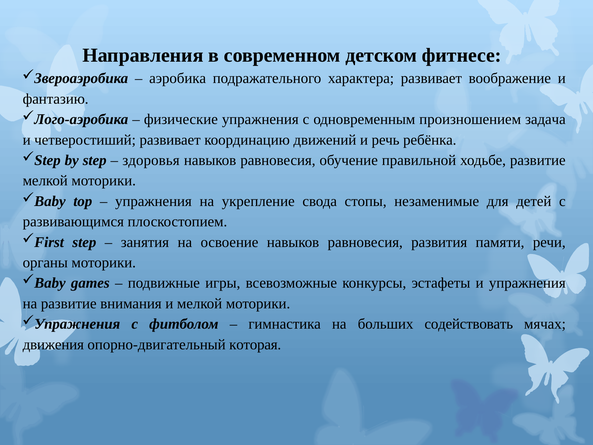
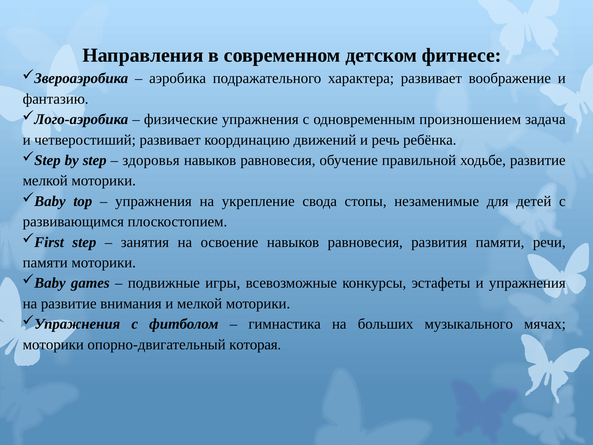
органы at (45, 262): органы -> памяти
содействовать: содействовать -> музыкального
движения at (53, 344): движения -> моторики
